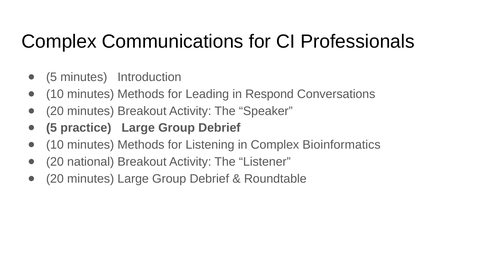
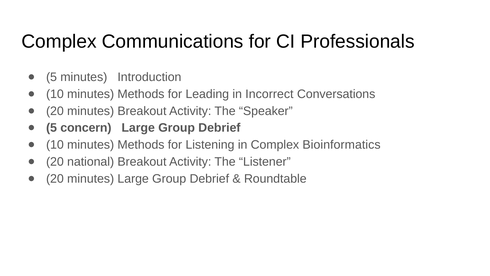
Respond: Respond -> Incorrect
practice: practice -> concern
